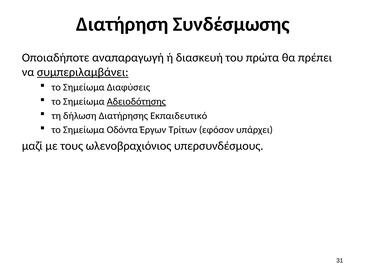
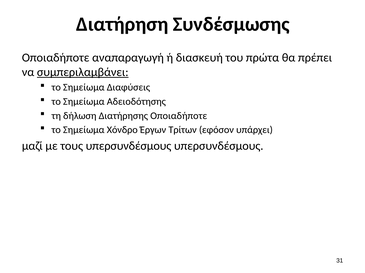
Αδειοδότησης underline: present -> none
Διατήρησης Εκπαιδευτικό: Εκπαιδευτικό -> Οποιαδήποτε
Οδόντα: Οδόντα -> Χόνδρο
τους ωλενοβραχιόνιος: ωλενοβραχιόνιος -> υπερσυνδέσμους
